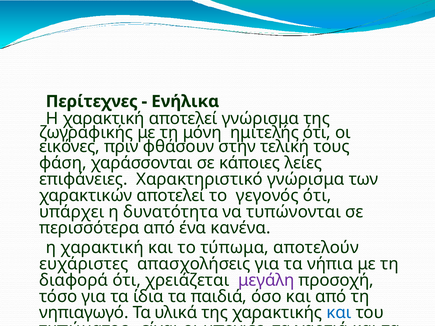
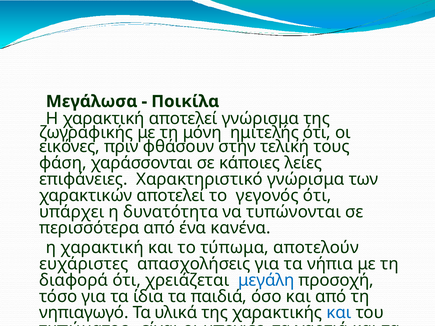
Περίτεχνες: Περίτεχνες -> Μεγάλωσα
Ενήλικα: Ενήλικα -> Ποικίλα
μεγάλη colour: purple -> blue
